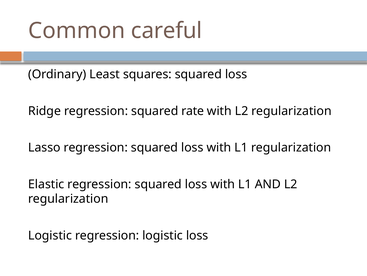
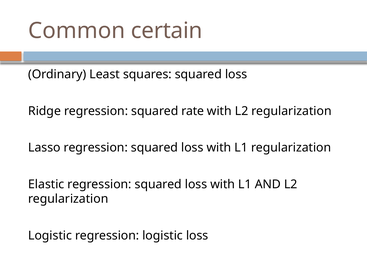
careful: careful -> certain
